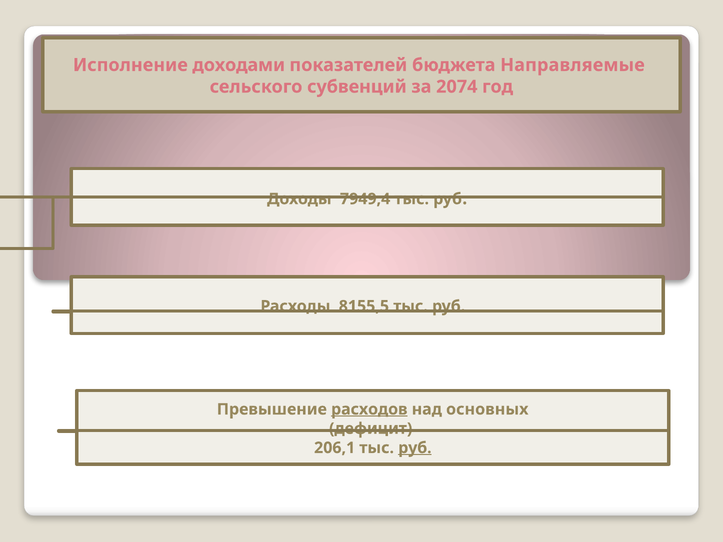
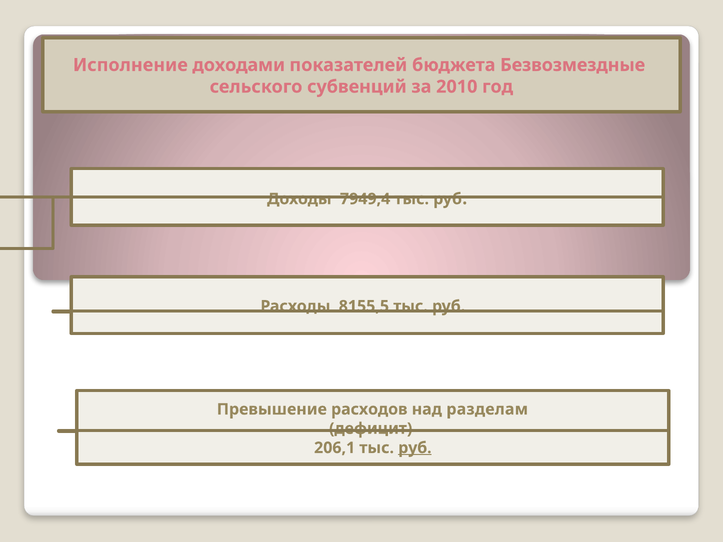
Направляемые: Направляемые -> Безвозмездные
2074: 2074 -> 2010
расходов underline: present -> none
основных: основных -> разделам
